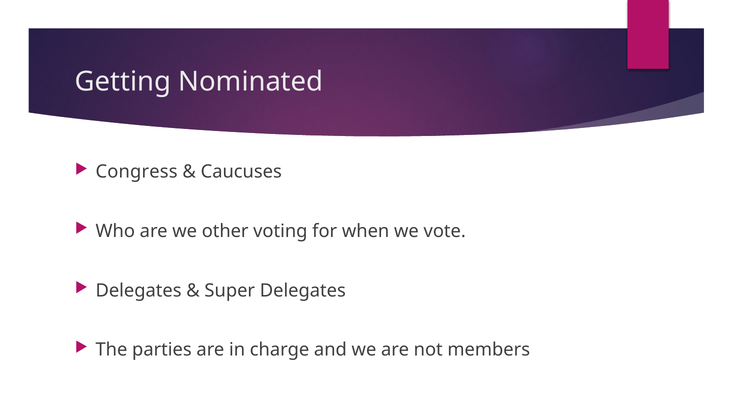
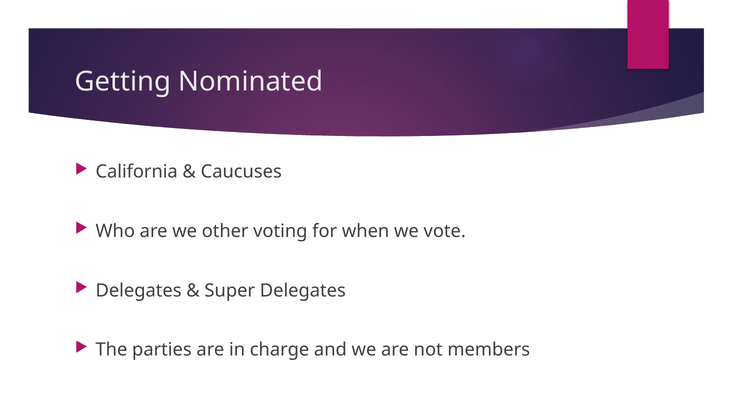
Congress: Congress -> California
